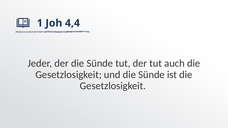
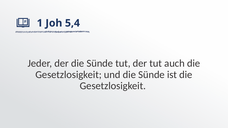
4,4: 4,4 -> 5,4
